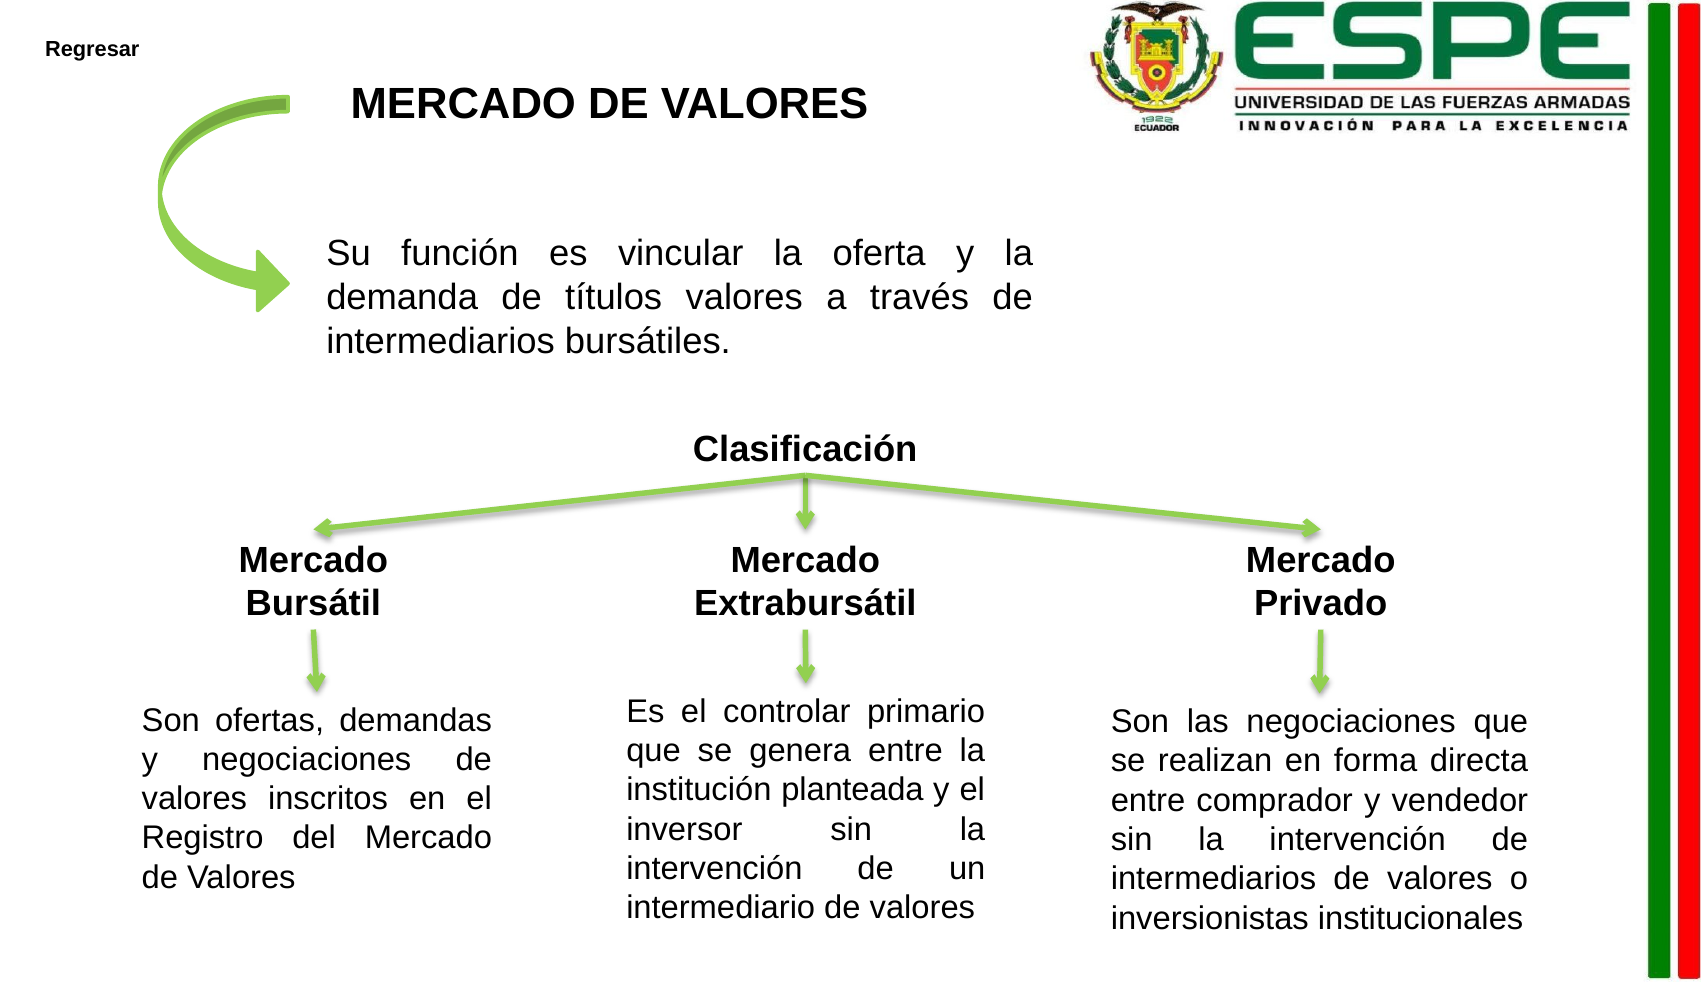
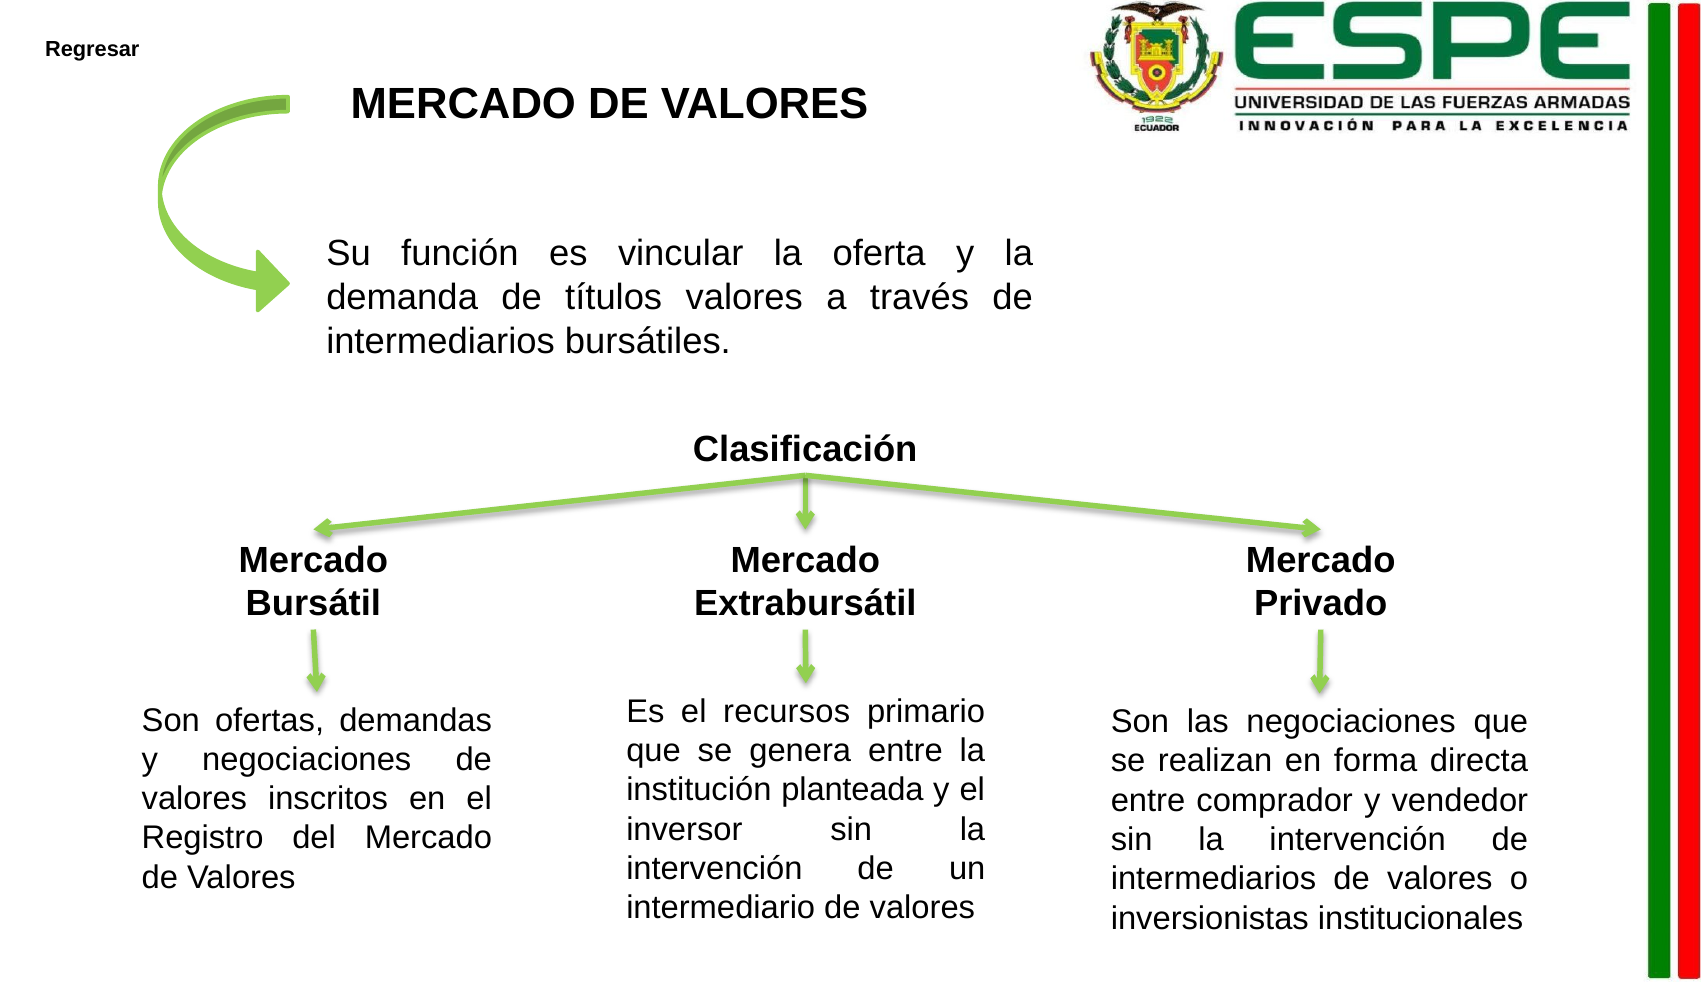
controlar: controlar -> recursos
